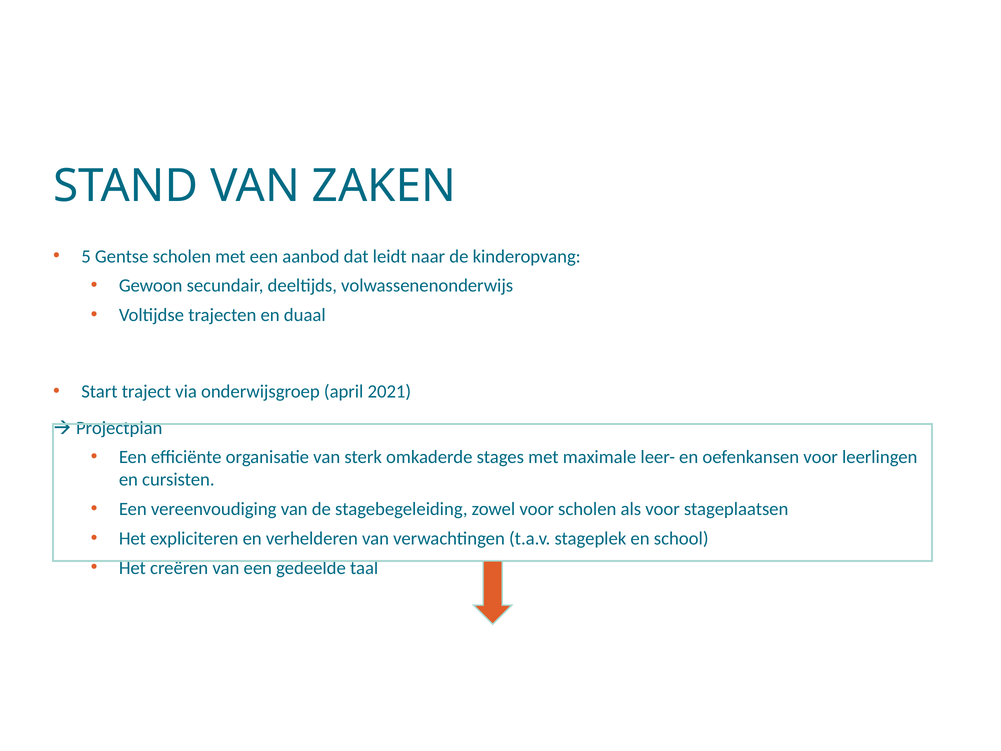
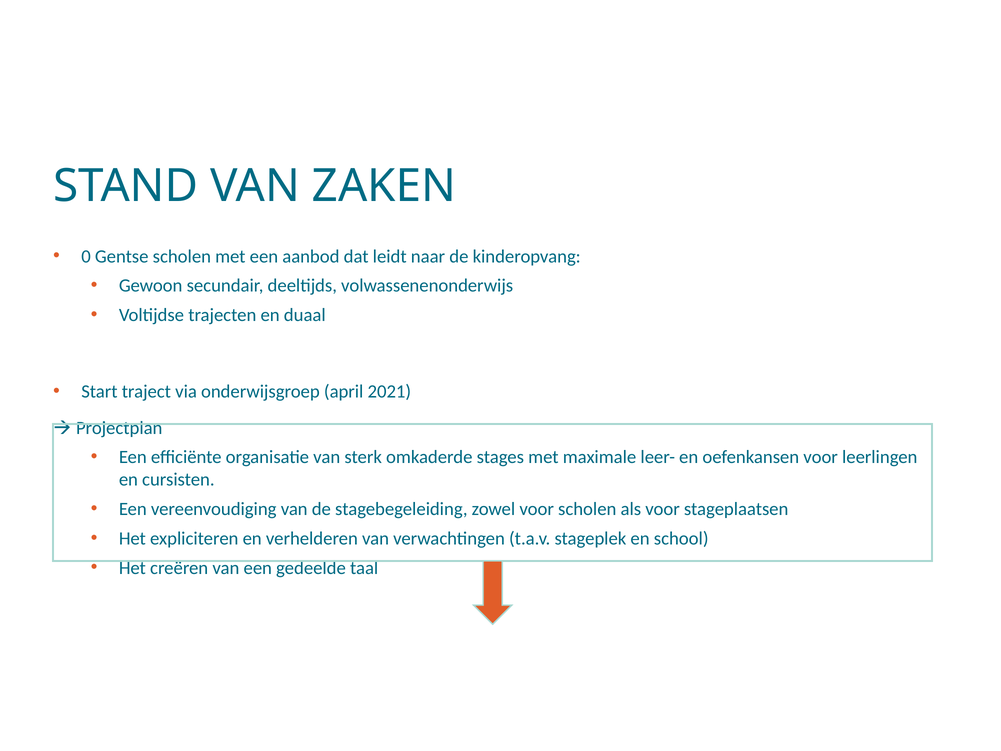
5: 5 -> 0
